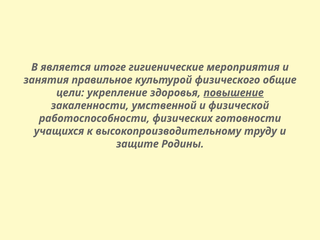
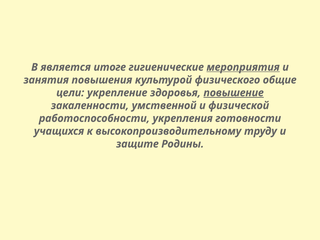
мероприятия underline: none -> present
правильное: правильное -> повышения
физических: физических -> укрепления
